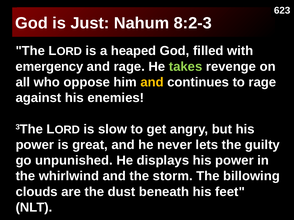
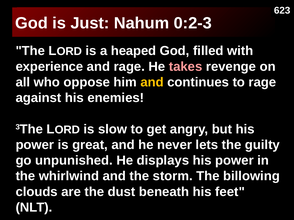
8:2-3: 8:2-3 -> 0:2-3
emergency: emergency -> experience
takes colour: light green -> pink
